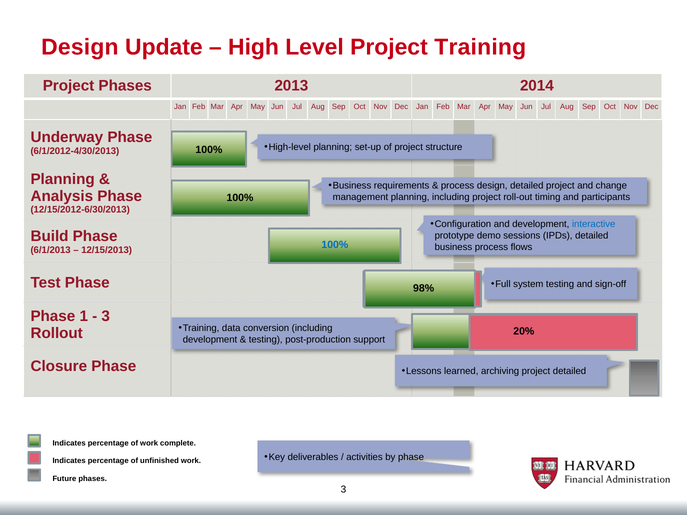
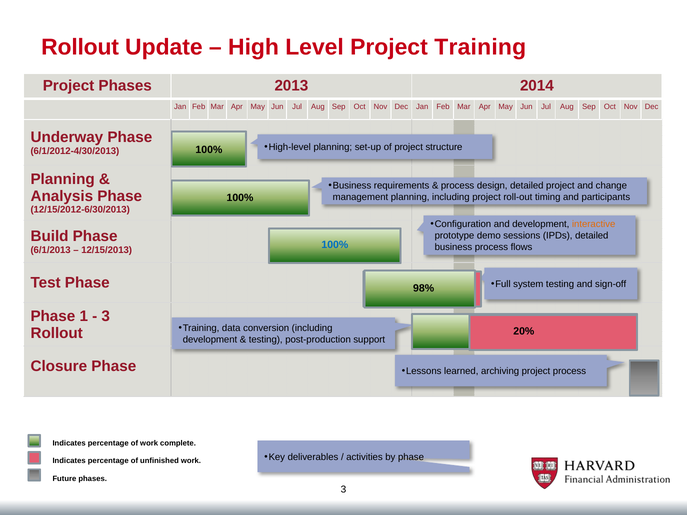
Design at (80, 47): Design -> Rollout
interactive colour: blue -> orange
project detailed: detailed -> process
